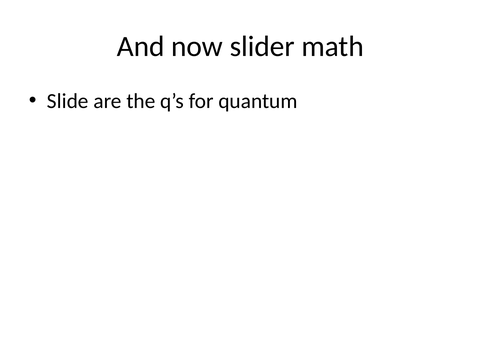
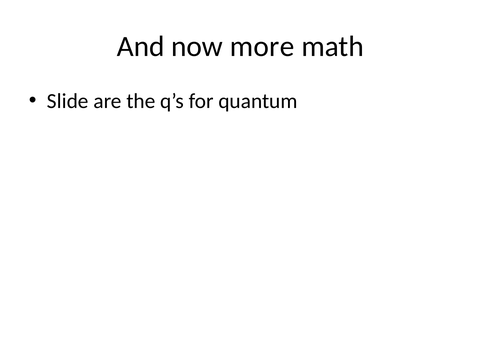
slider: slider -> more
